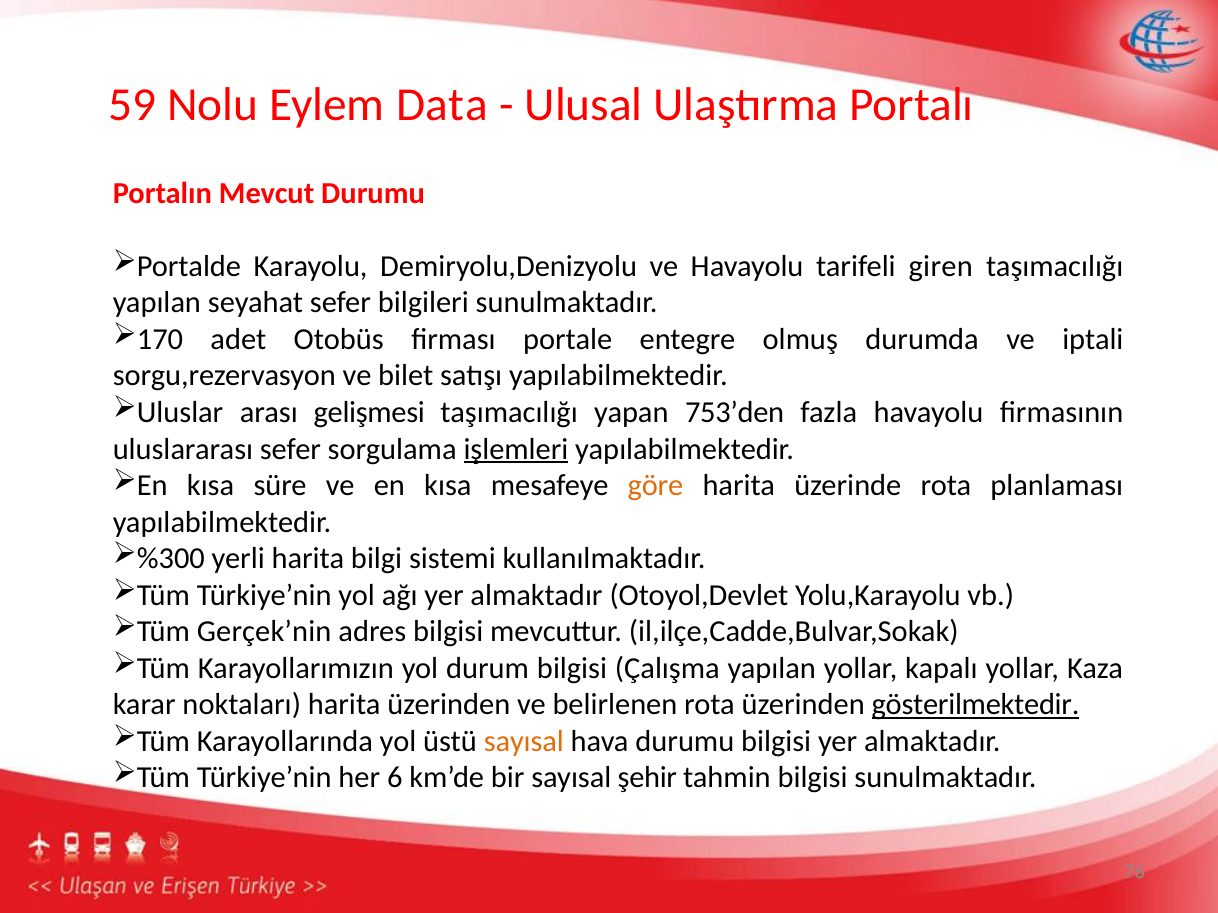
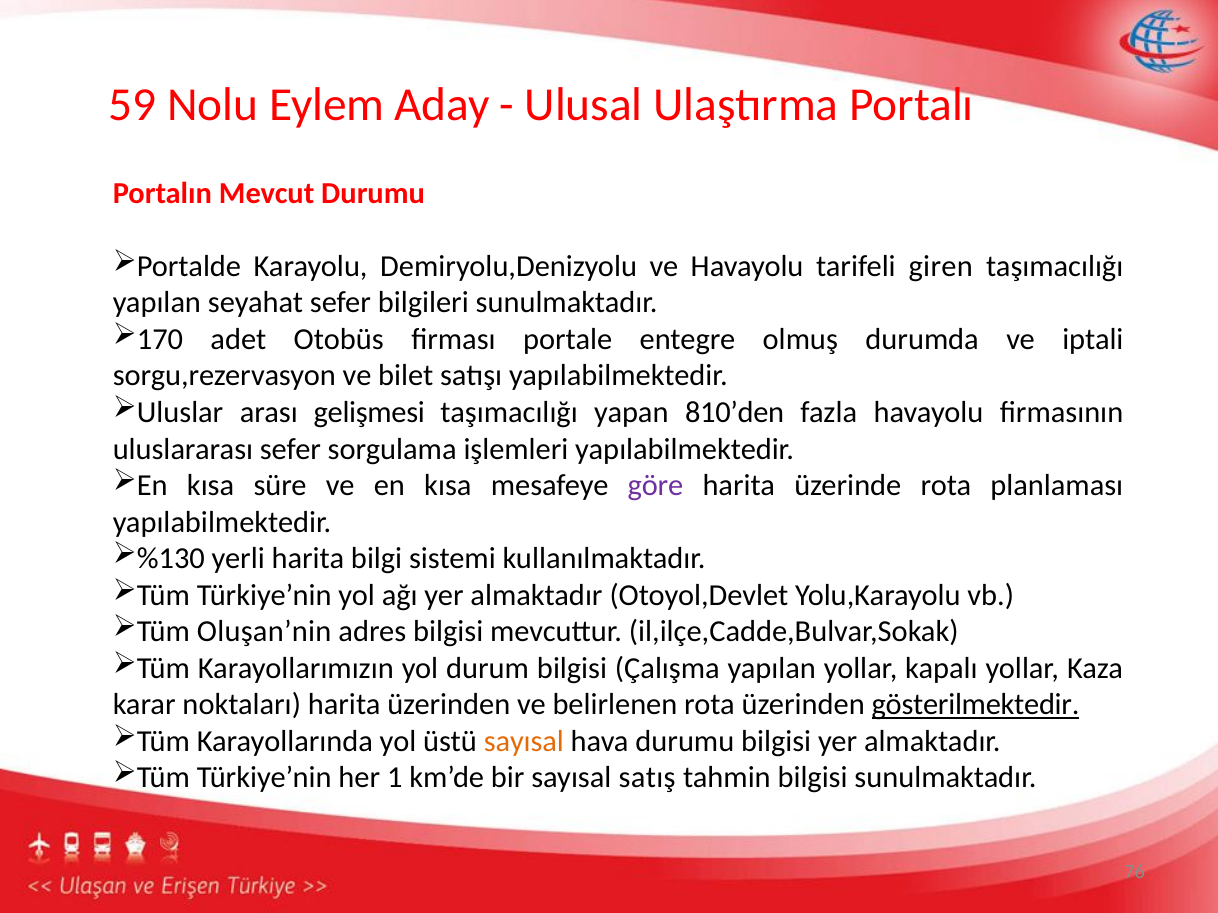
Data: Data -> Aday
753’den: 753’den -> 810’den
işlemleri underline: present -> none
göre colour: orange -> purple
%300: %300 -> %130
Gerçek’nin: Gerçek’nin -> Oluşan’nin
6: 6 -> 1
şehir: şehir -> satış
